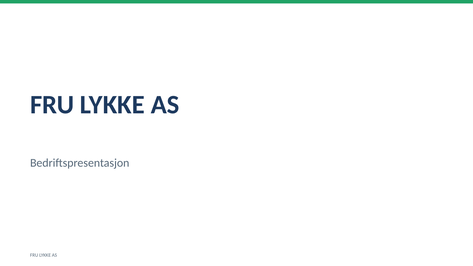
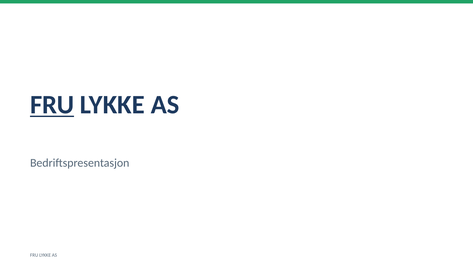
FRU at (52, 105) underline: none -> present
